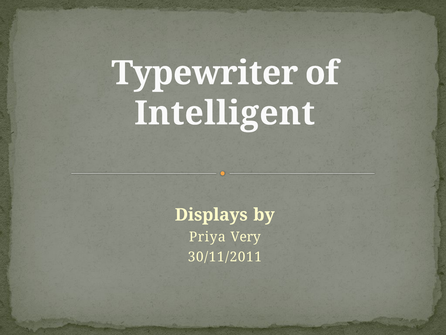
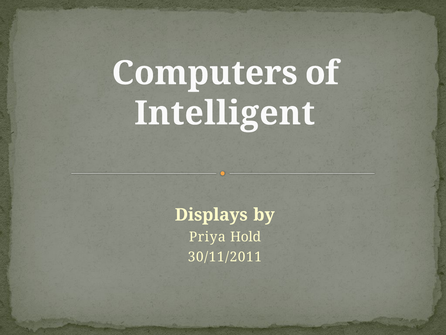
Typewriter: Typewriter -> Computers
Very: Very -> Hold
